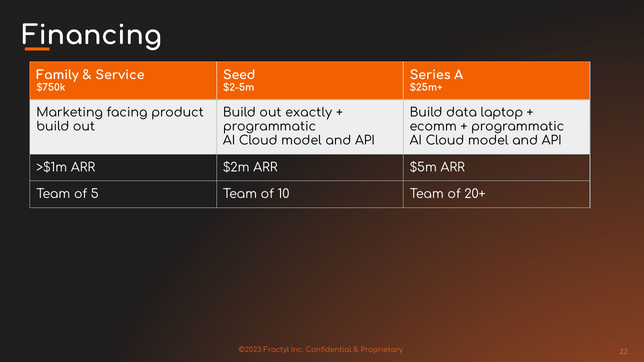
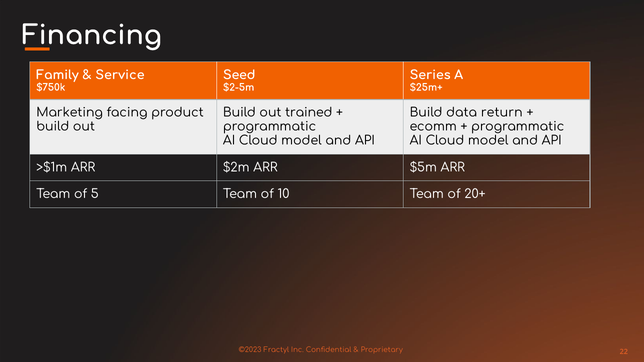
exactly: exactly -> trained
laptop: laptop -> return
